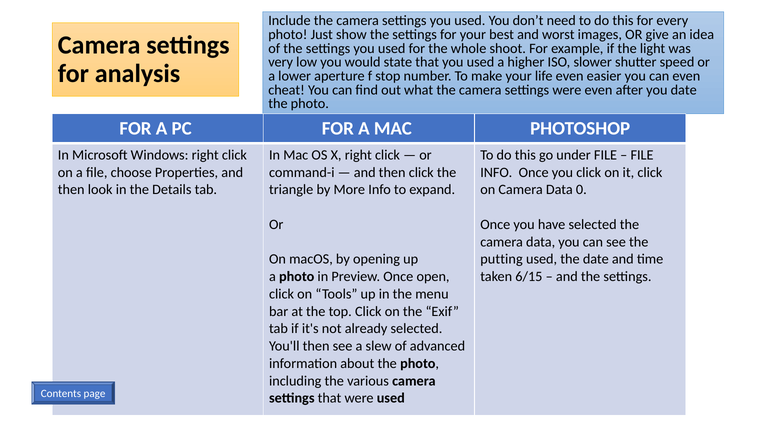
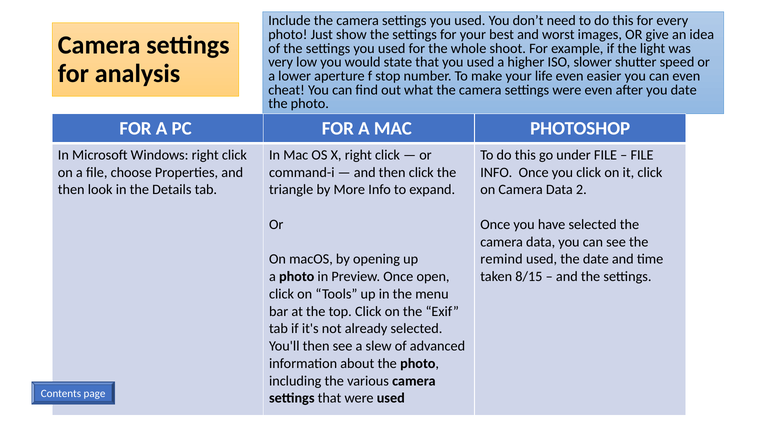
0: 0 -> 2
putting: putting -> remind
6/15: 6/15 -> 8/15
